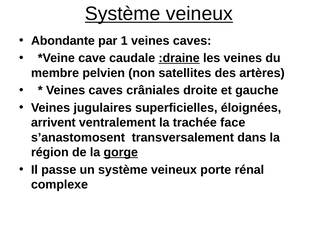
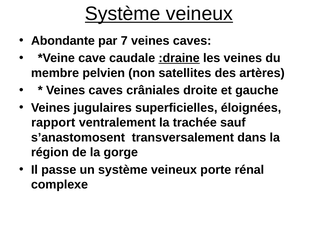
1: 1 -> 7
arrivent: arrivent -> rapport
face: face -> sauf
gorge underline: present -> none
